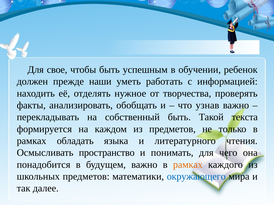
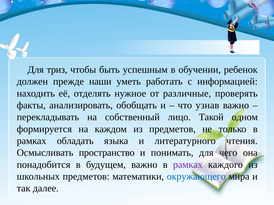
свое: свое -> триз
творчества: творчества -> различные
собственный быть: быть -> лицо
текста: текста -> одном
рамках at (188, 165) colour: orange -> purple
